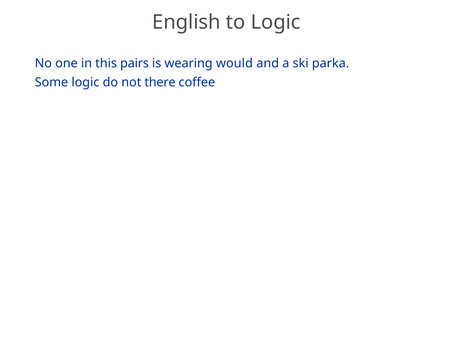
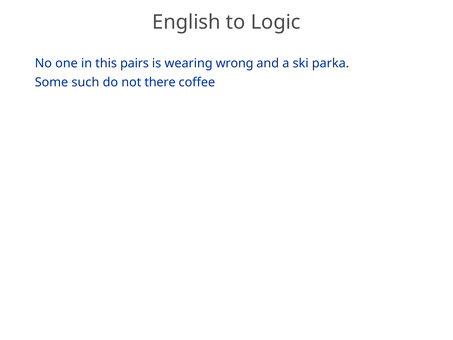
would: would -> wrong
Some logic: logic -> such
